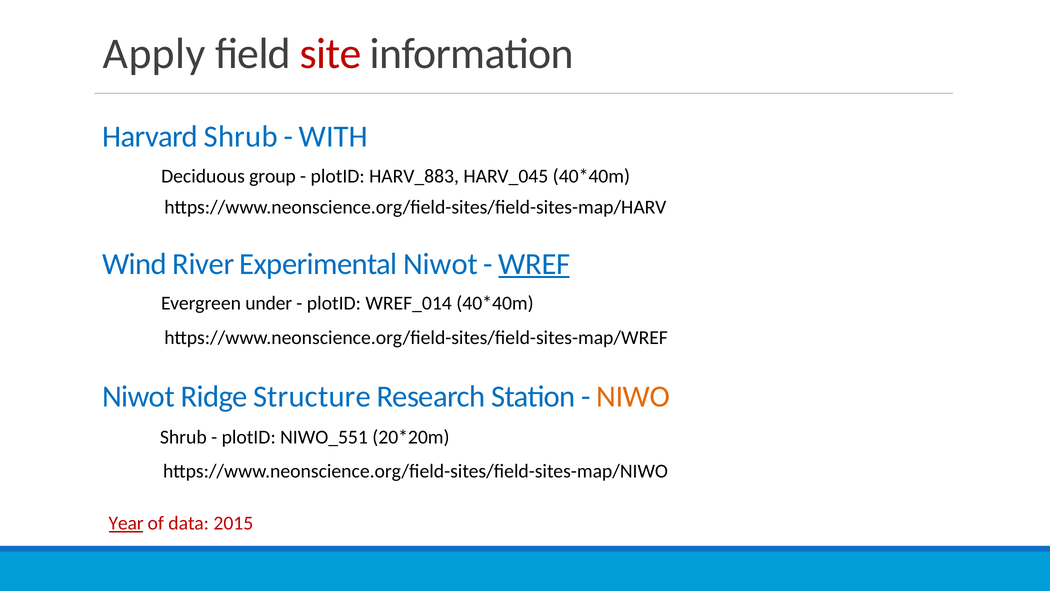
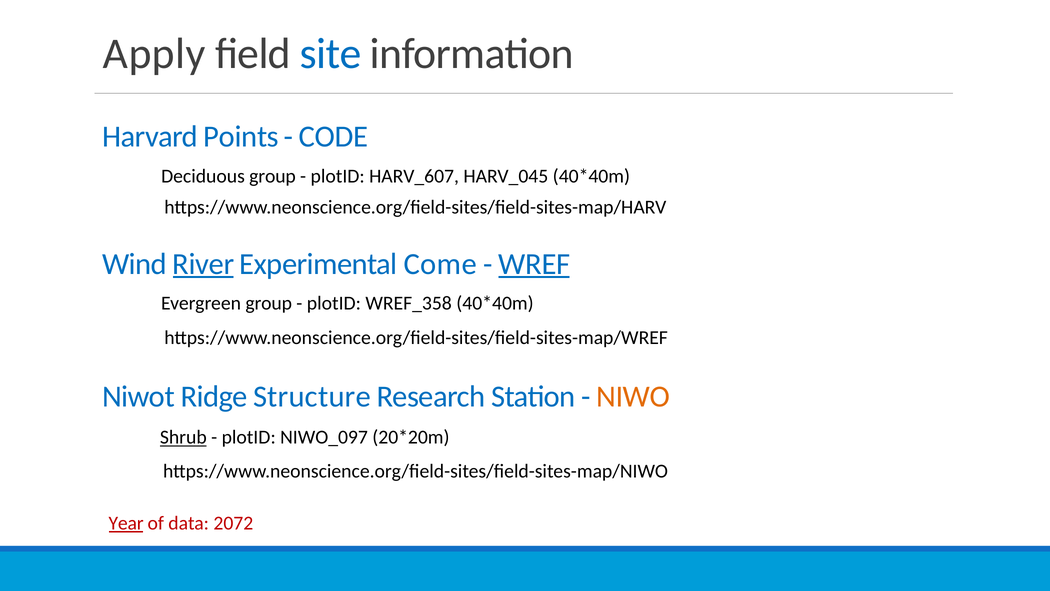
site colour: red -> blue
Harvard Shrub: Shrub -> Points
WITH: WITH -> CODE
HARV_883: HARV_883 -> HARV_607
River underline: none -> present
Experimental Niwot: Niwot -> Come
Evergreen under: under -> group
WREF_014: WREF_014 -> WREF_358
Shrub at (183, 437) underline: none -> present
NIWO_551: NIWO_551 -> NIWO_097
2015: 2015 -> 2072
